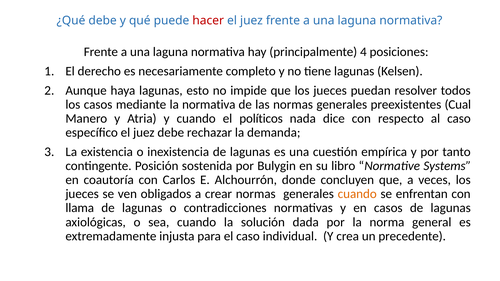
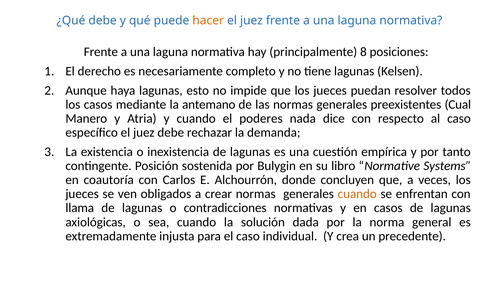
hacer colour: red -> orange
4: 4 -> 8
la normativa: normativa -> antemano
políticos: políticos -> poderes
